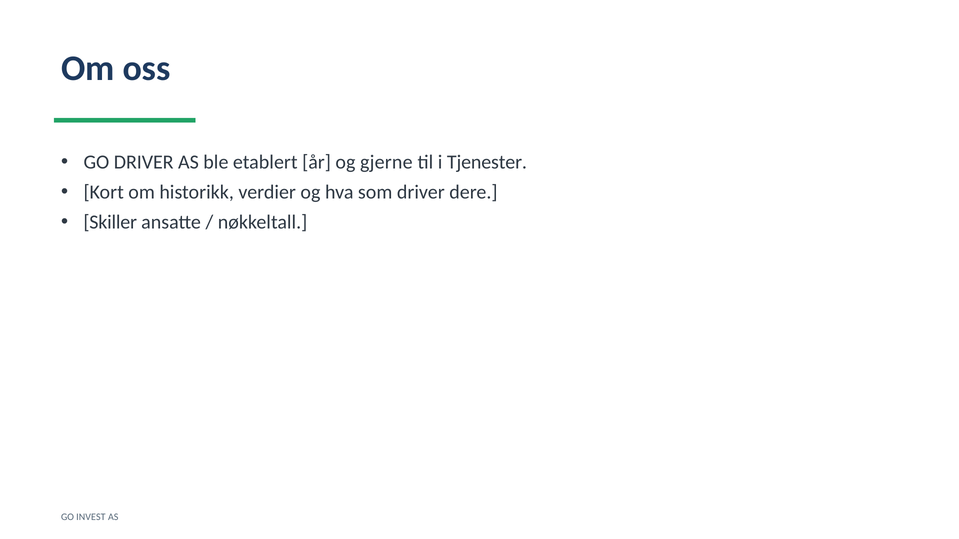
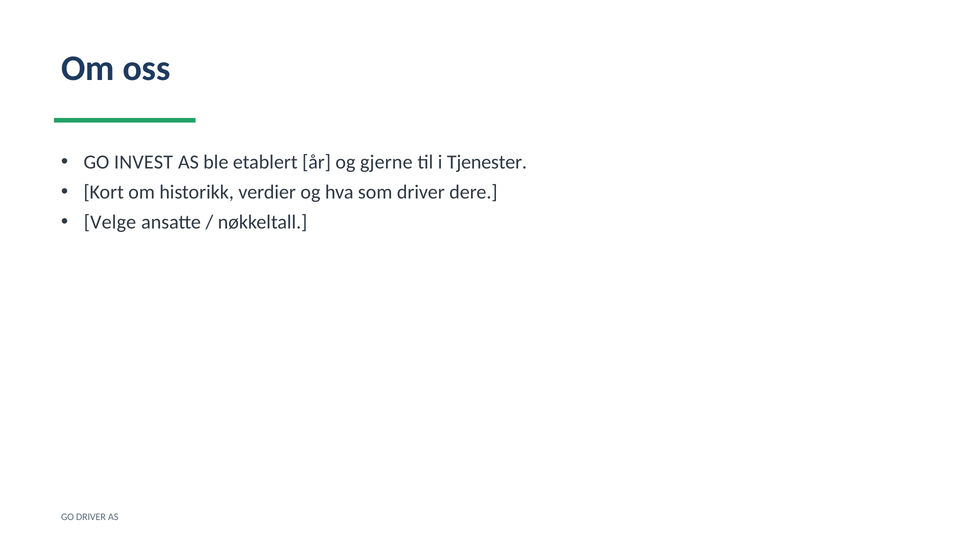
GO DRIVER: DRIVER -> INVEST
Skiller: Skiller -> Velge
GO INVEST: INVEST -> DRIVER
